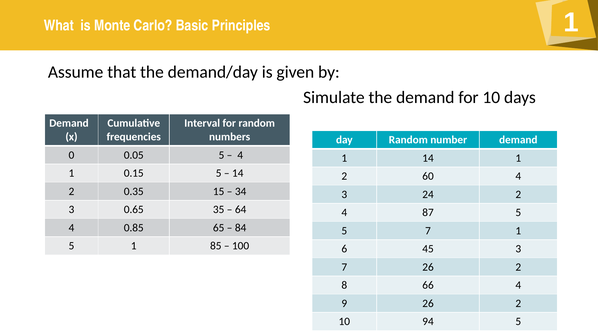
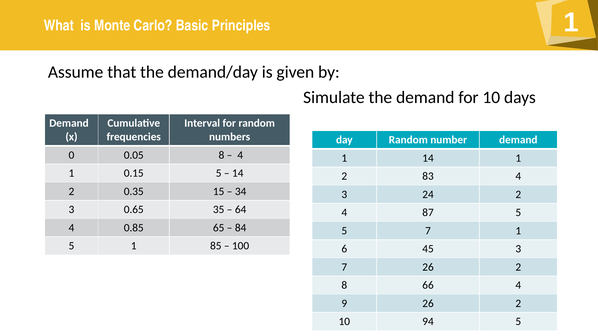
0.05 5: 5 -> 8
60: 60 -> 83
